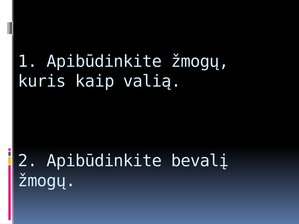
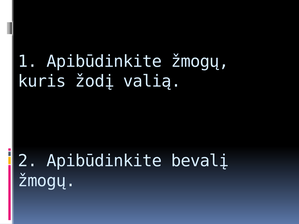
kaip: kaip -> žodį
